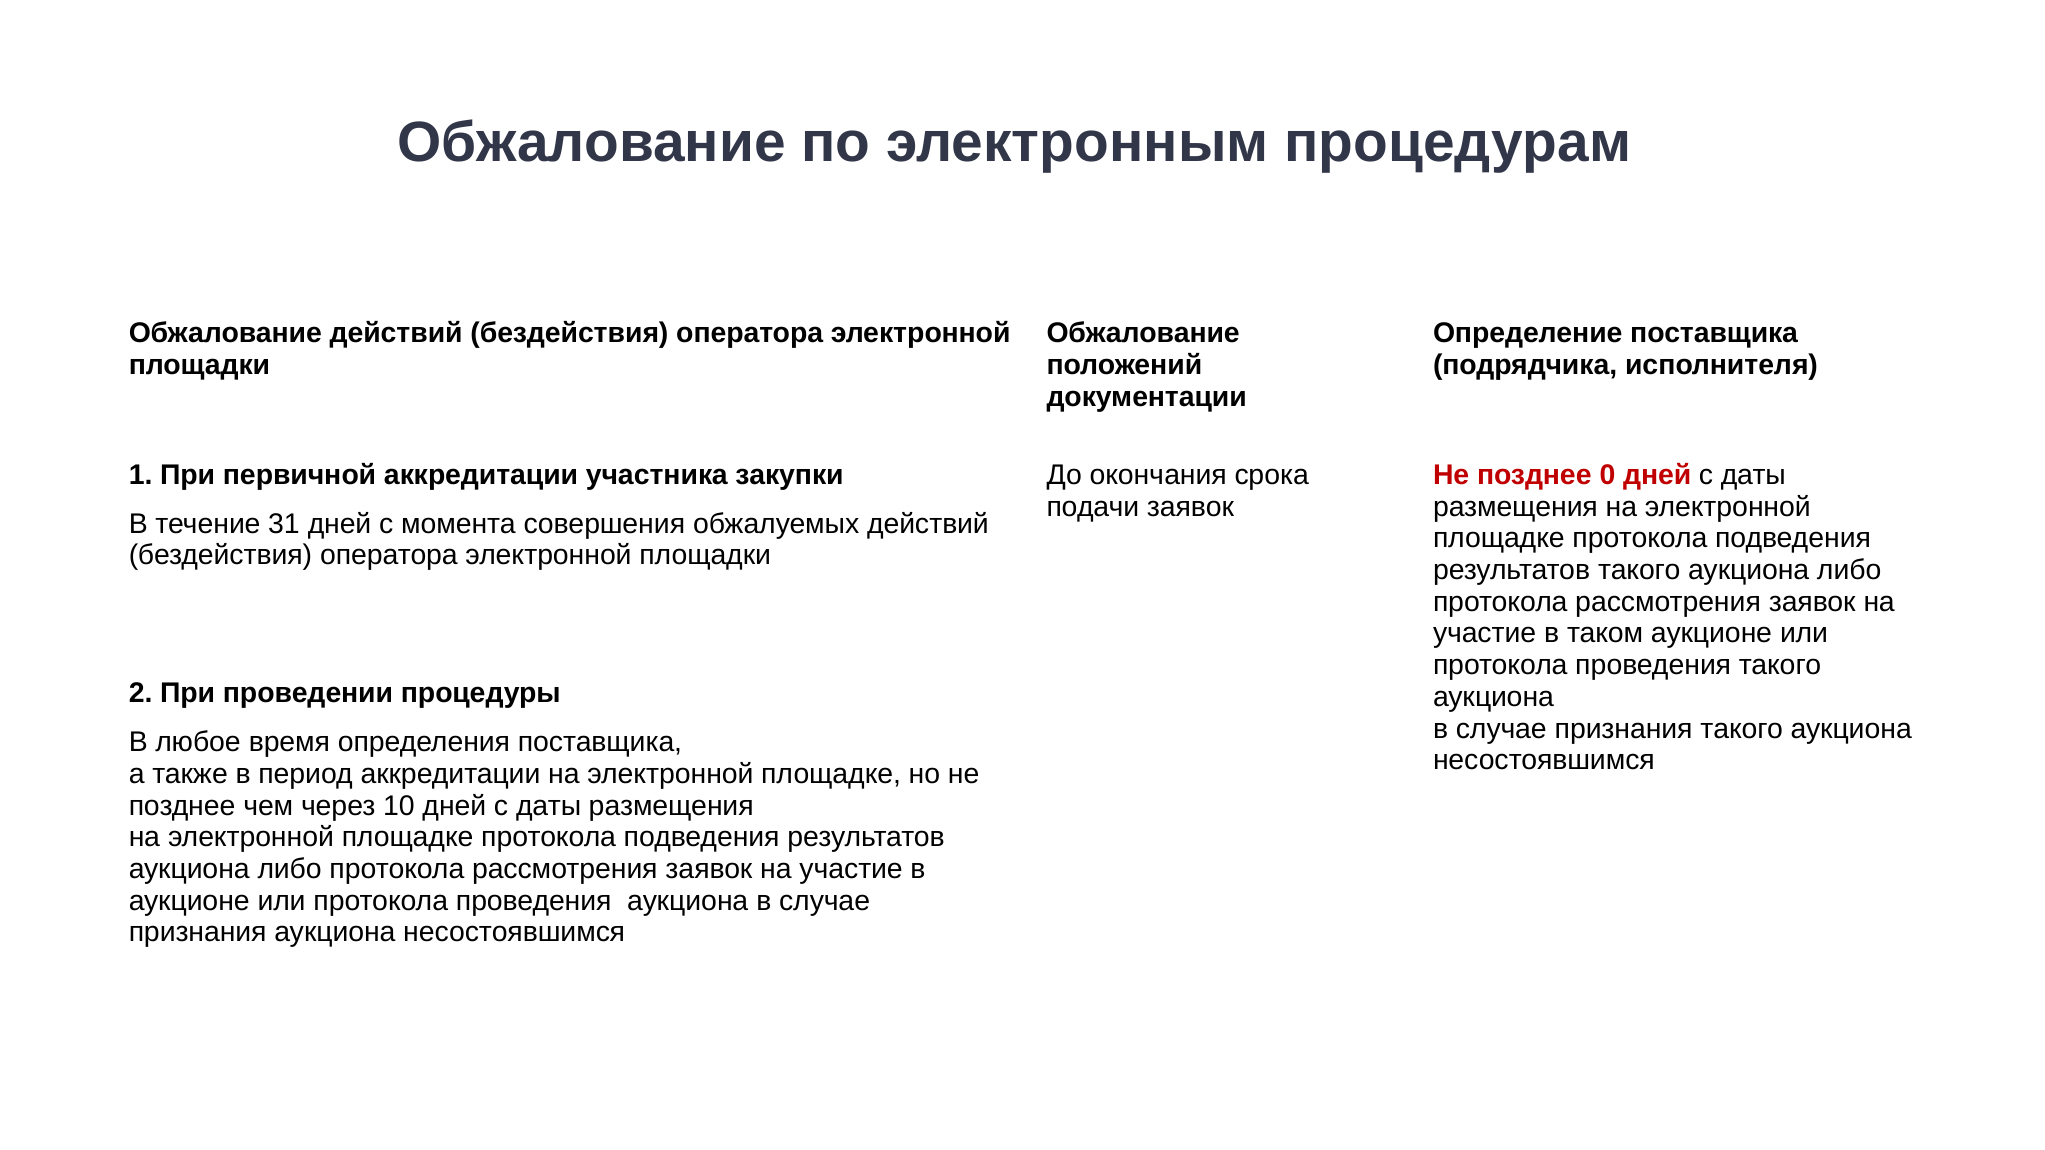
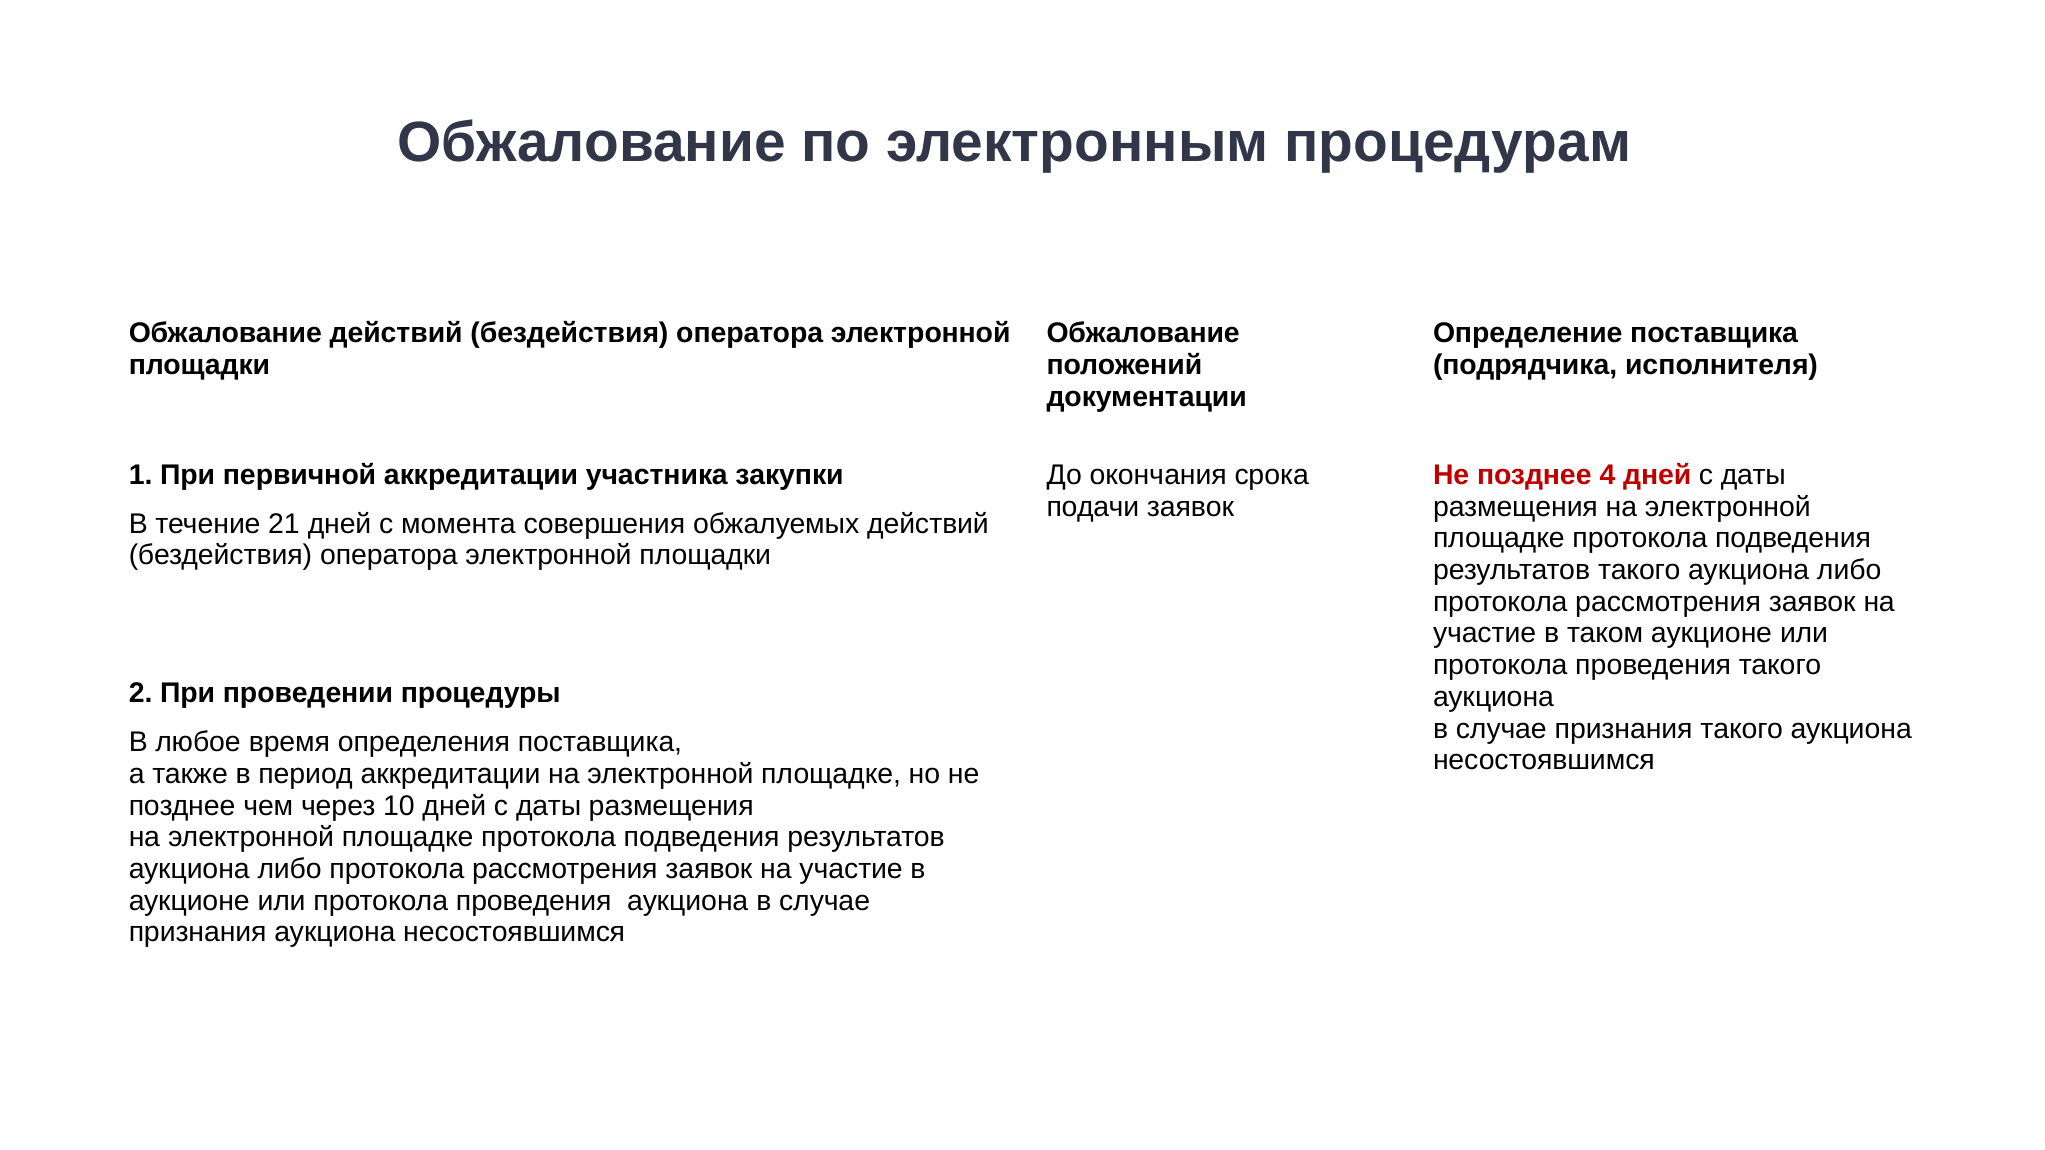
0: 0 -> 4
31: 31 -> 21
